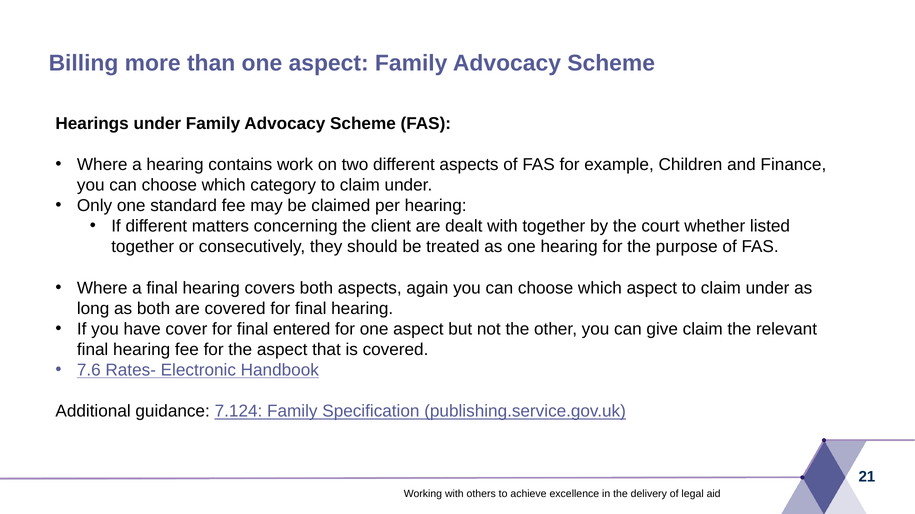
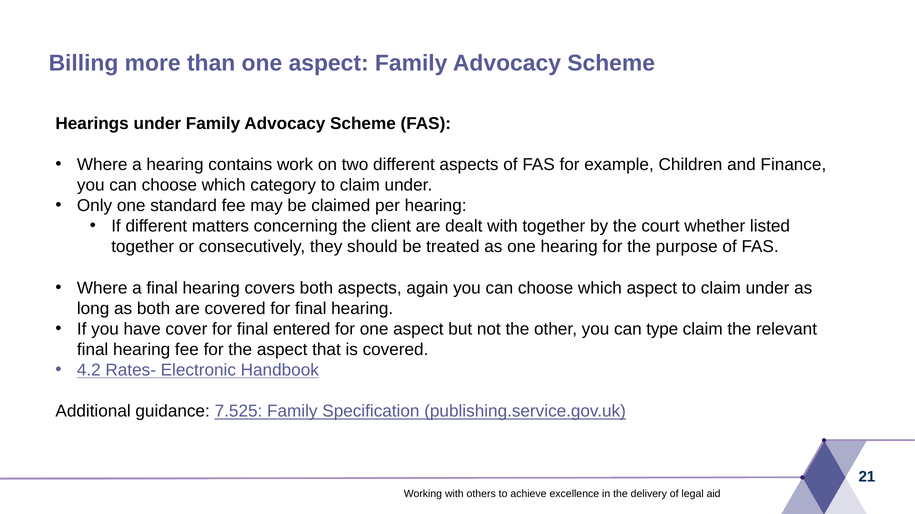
give: give -> type
7.6: 7.6 -> 4.2
7.124: 7.124 -> 7.525
